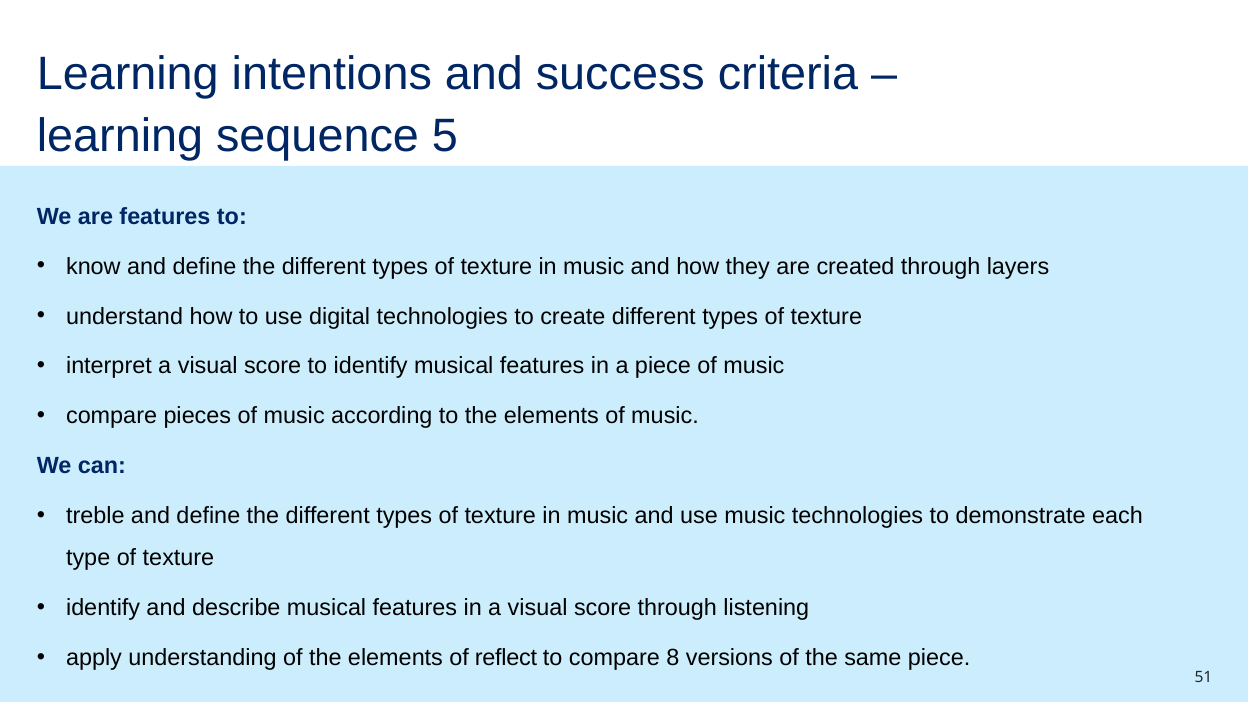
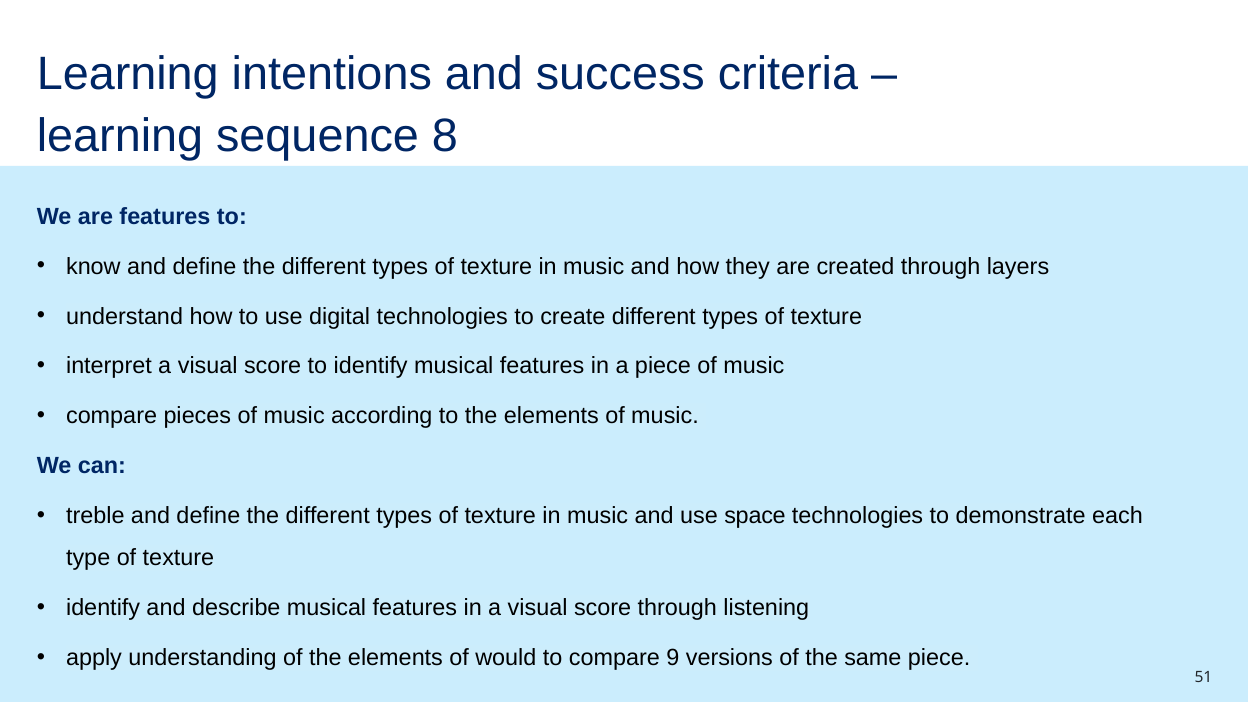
5: 5 -> 8
use music: music -> space
reflect: reflect -> would
8: 8 -> 9
